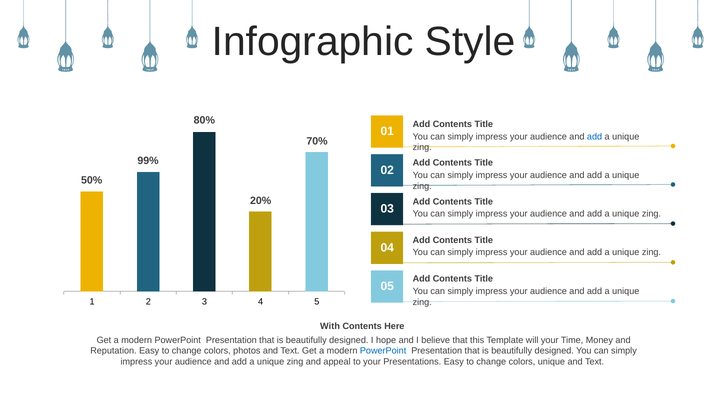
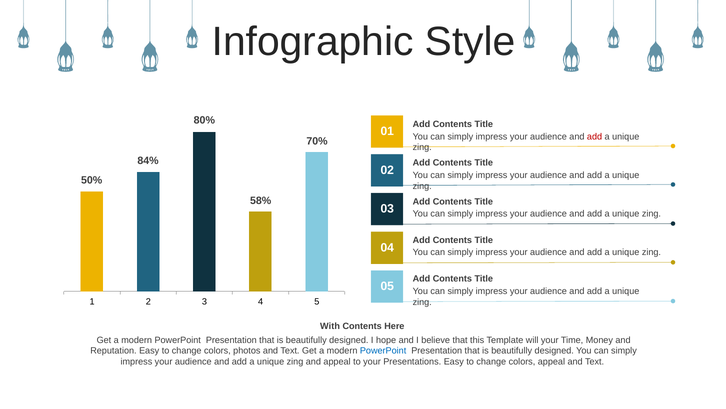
add at (595, 136) colour: blue -> red
99%: 99% -> 84%
20%: 20% -> 58%
colors unique: unique -> appeal
